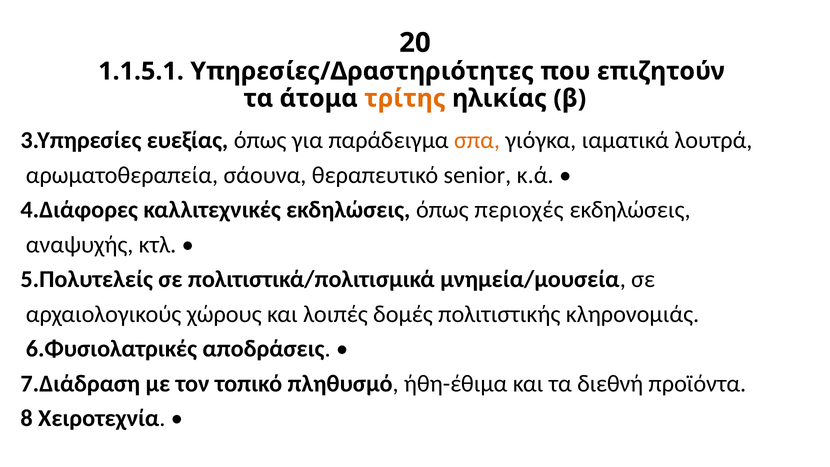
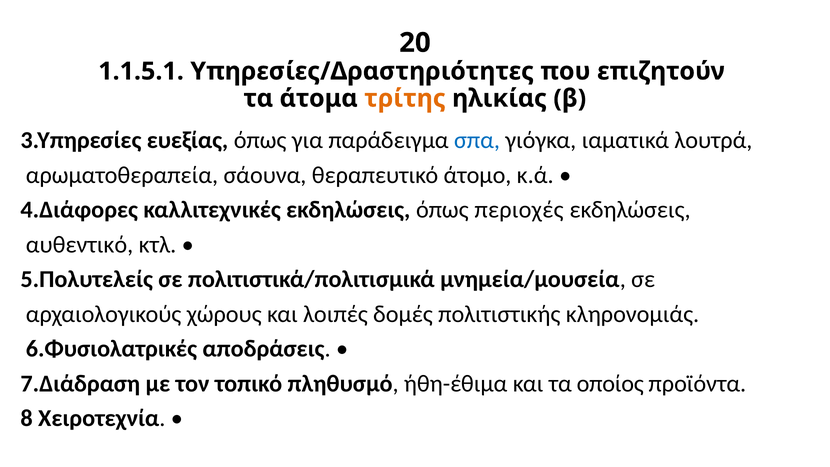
σπα colour: orange -> blue
senior: senior -> άτομο
αναψυχής: αναψυχής -> αυθεντικό
διεθνή: διεθνή -> οποίος
